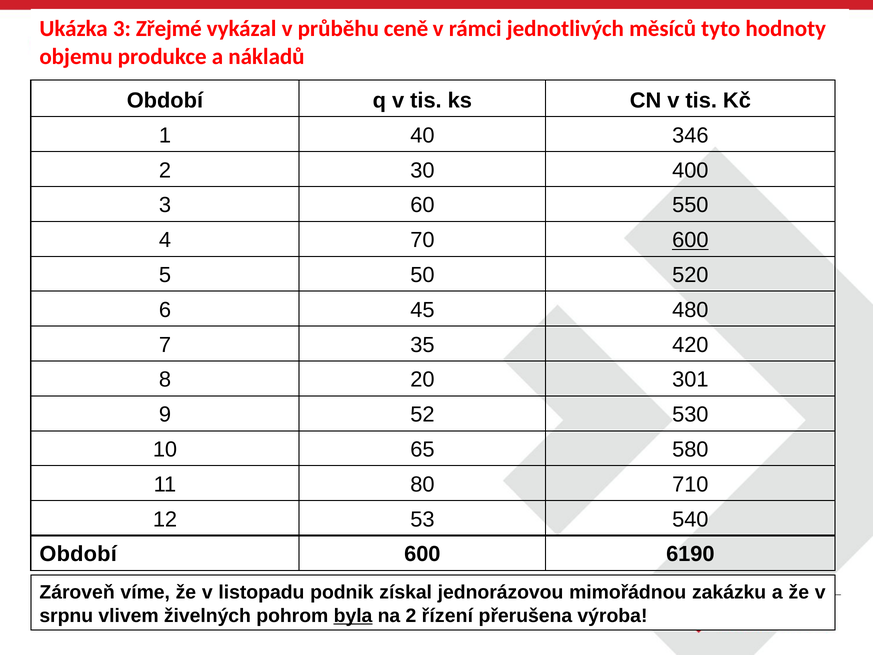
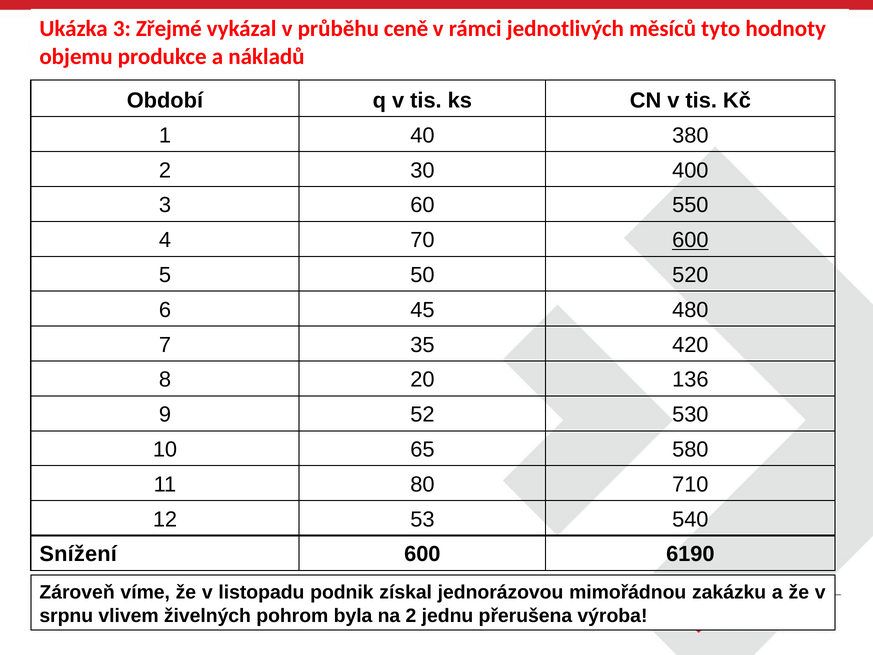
346: 346 -> 380
301: 301 -> 136
Období at (78, 554): Období -> Snížení
byla underline: present -> none
řízení: řízení -> jednu
